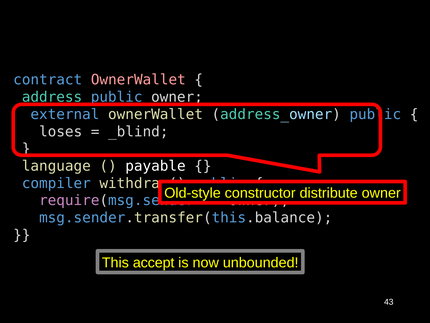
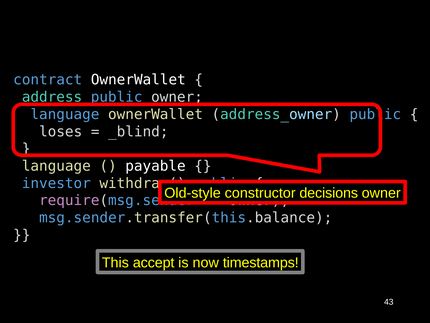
OwnerWallet at (138, 80) colour: pink -> white
external at (65, 114): external -> language
compiler: compiler -> investor
distribute: distribute -> decisions
unbounded: unbounded -> timestamps
